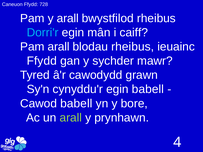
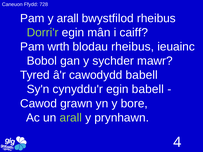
Dorri'r colour: light blue -> light green
Pam arall: arall -> wrth
Ffydd at (42, 61): Ffydd -> Bobol
cawodydd grawn: grawn -> babell
Cawod babell: babell -> grawn
